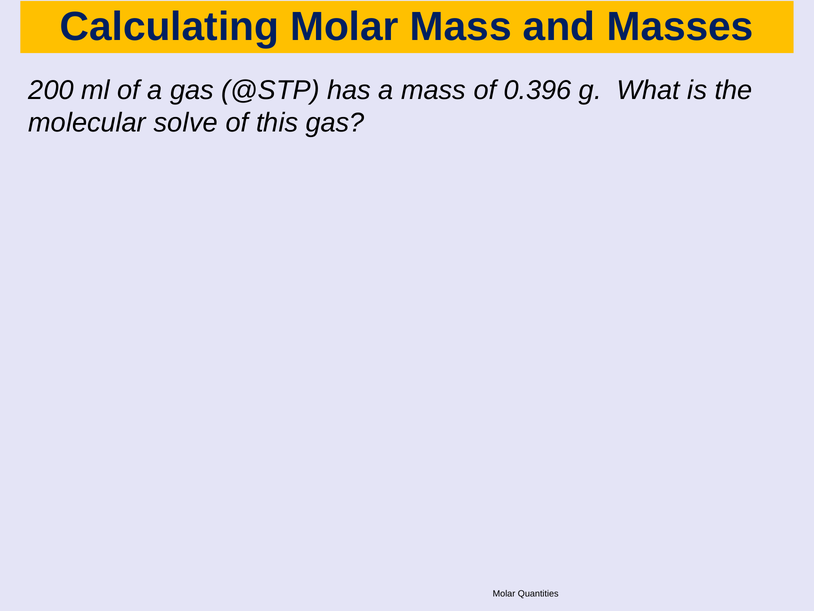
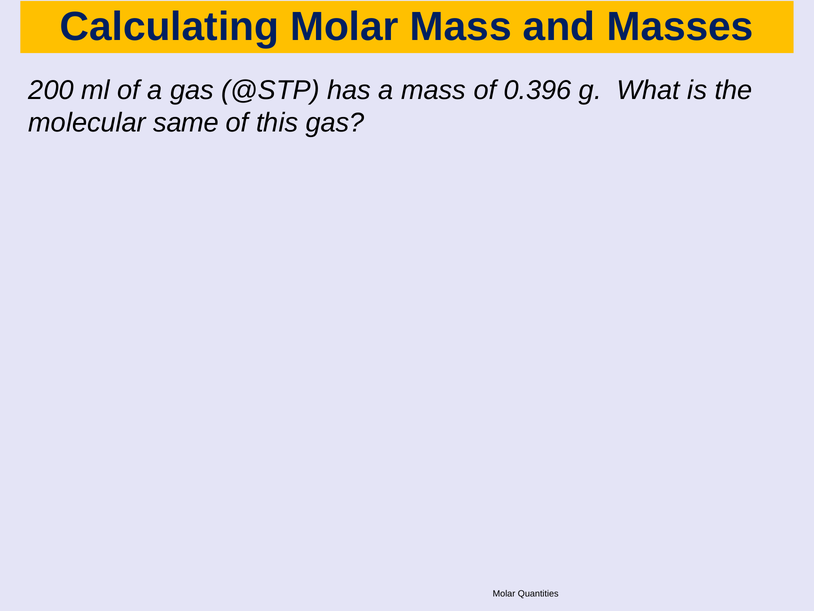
solve: solve -> same
